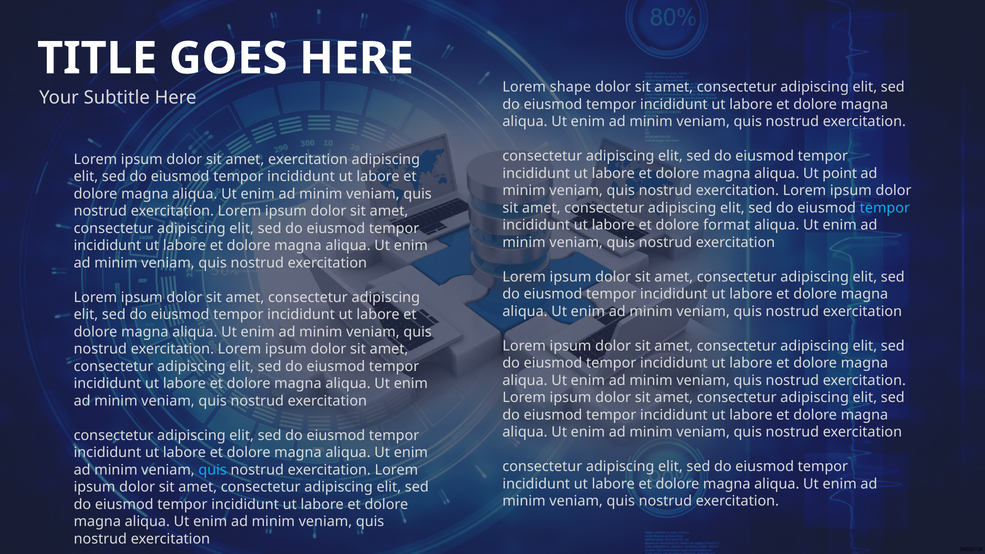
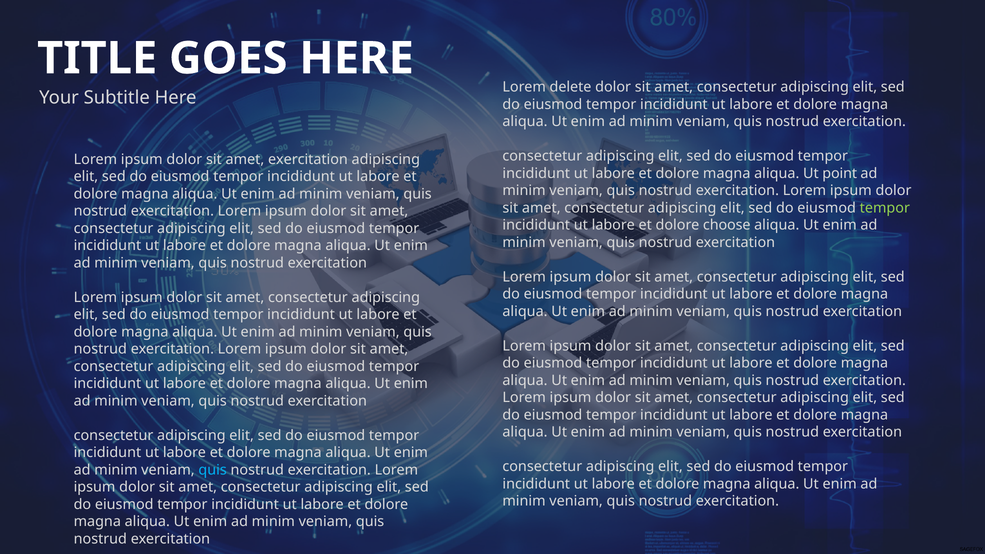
shape: shape -> delete
tempor at (885, 208) colour: light blue -> light green
format: format -> choose
